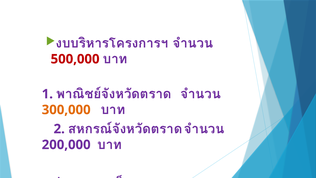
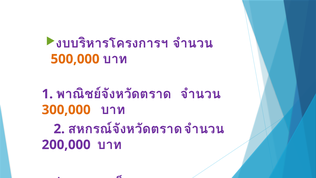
500,000 colour: red -> orange
